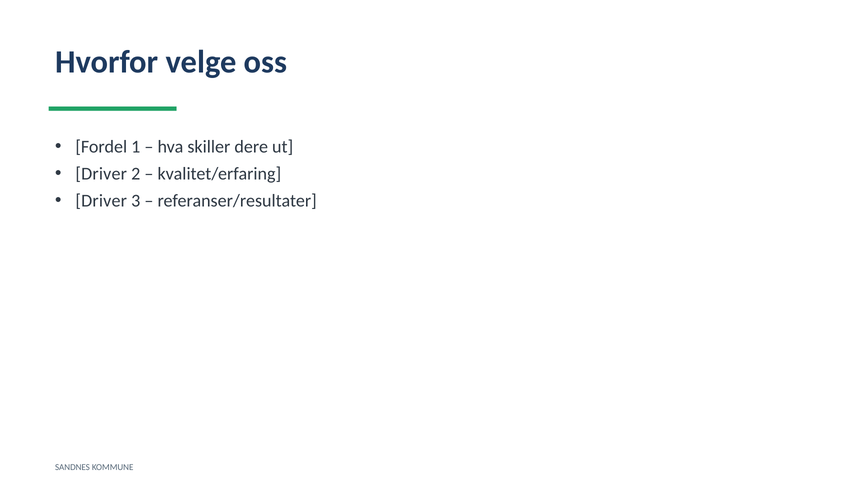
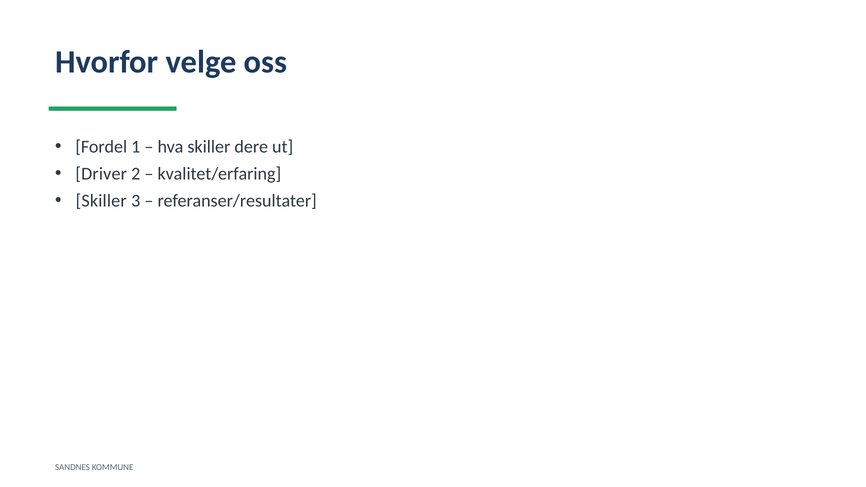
Driver at (101, 201): Driver -> Skiller
